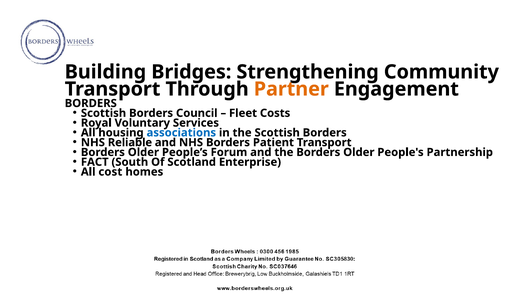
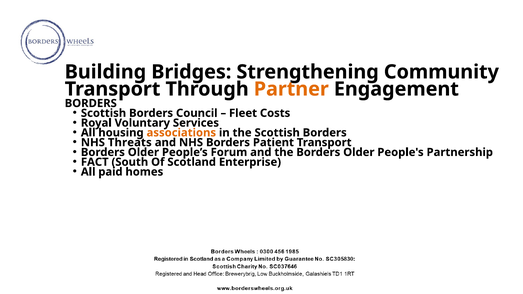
associations colour: blue -> orange
Reliable: Reliable -> Threats
cost: cost -> paid
